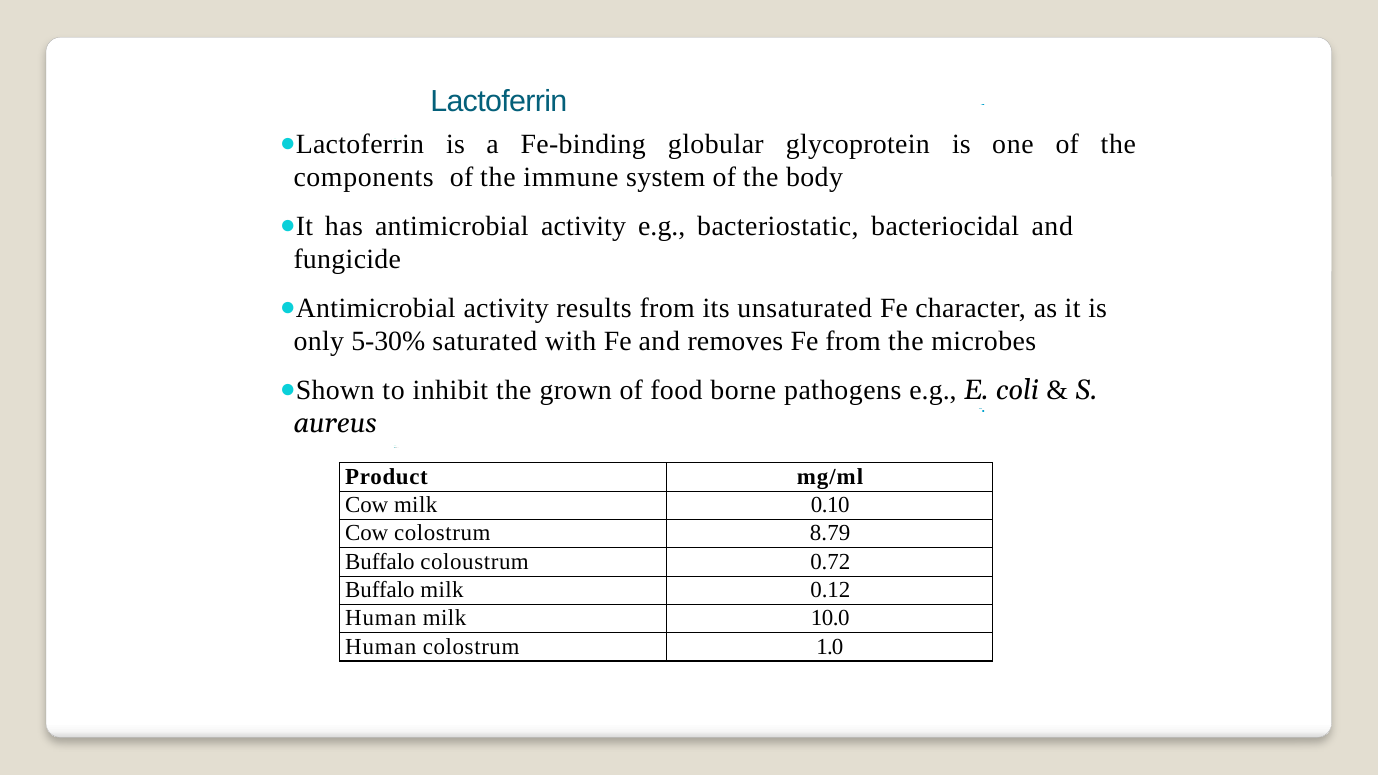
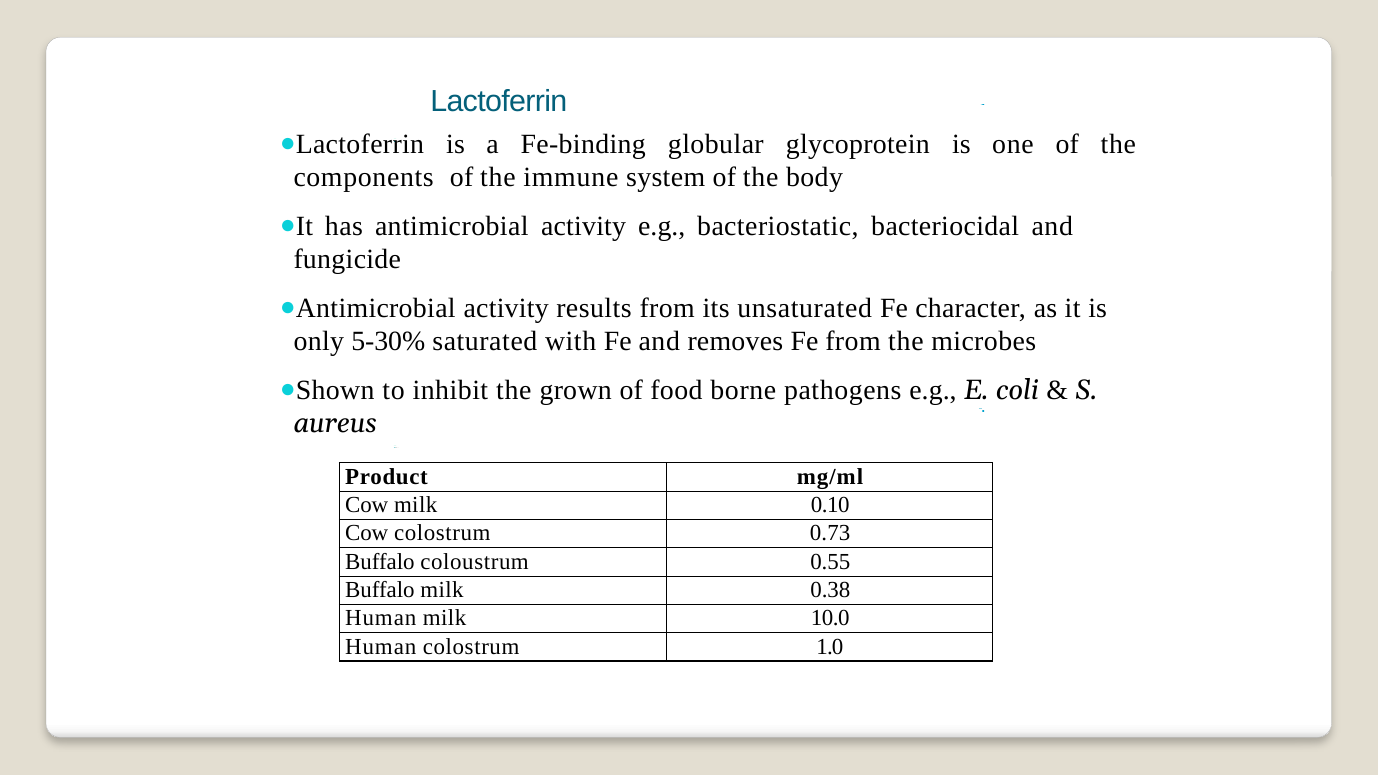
8.79: 8.79 -> 0.73
0.72: 0.72 -> 0.55
0.12: 0.12 -> 0.38
